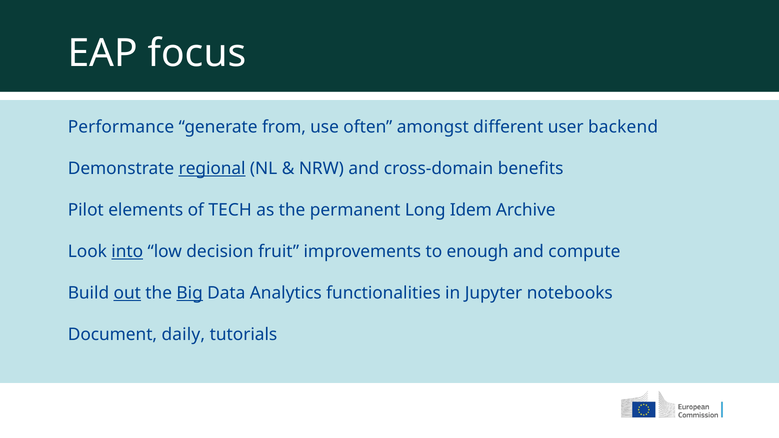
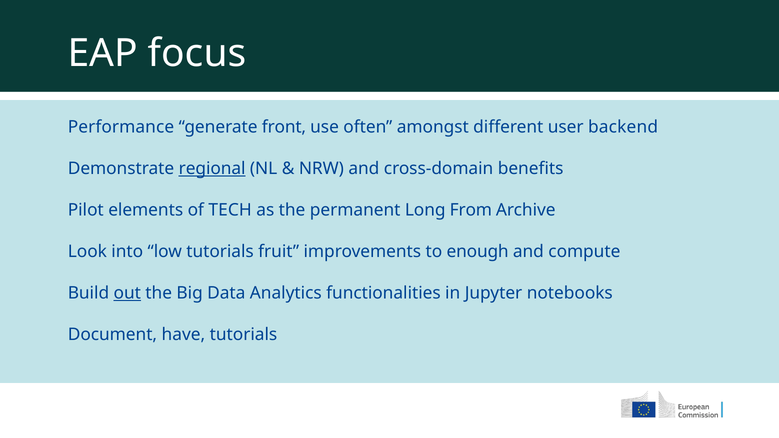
from: from -> front
Idem: Idem -> From
into underline: present -> none
low decision: decision -> tutorials
Big underline: present -> none
daily: daily -> have
